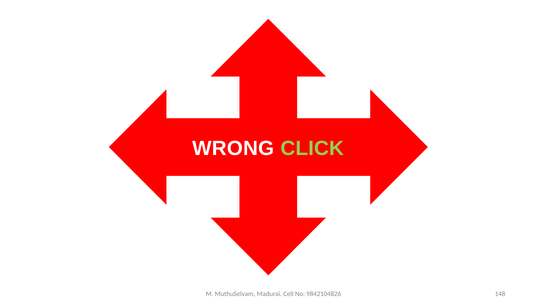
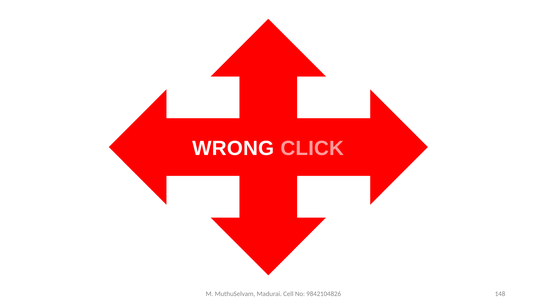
CLICK colour: light green -> pink
